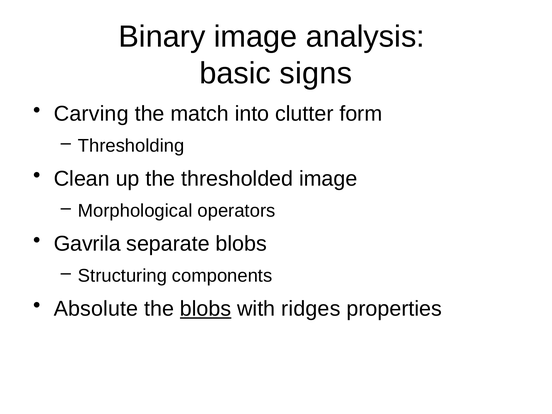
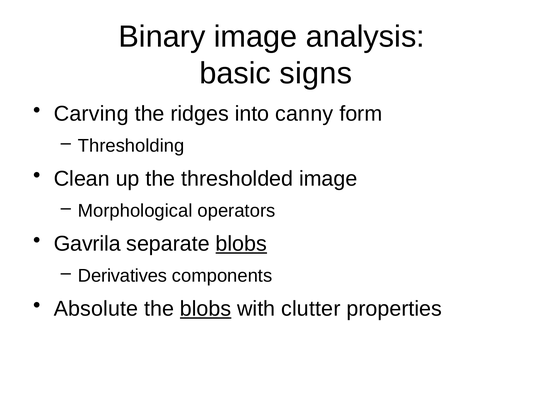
match: match -> ridges
clutter: clutter -> canny
blobs at (241, 244) underline: none -> present
Structuring: Structuring -> Derivatives
ridges: ridges -> clutter
